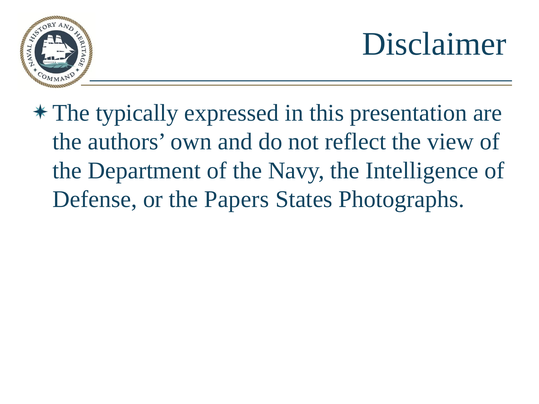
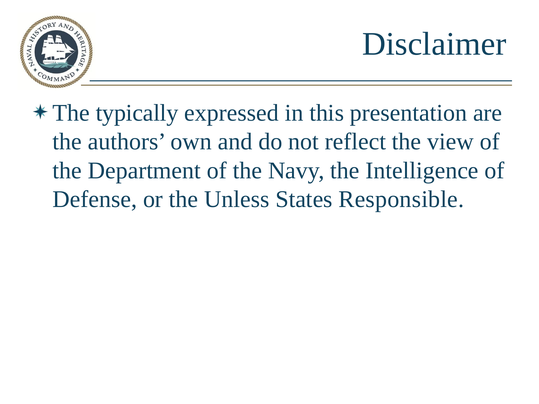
Papers: Papers -> Unless
Photographs: Photographs -> Responsible
